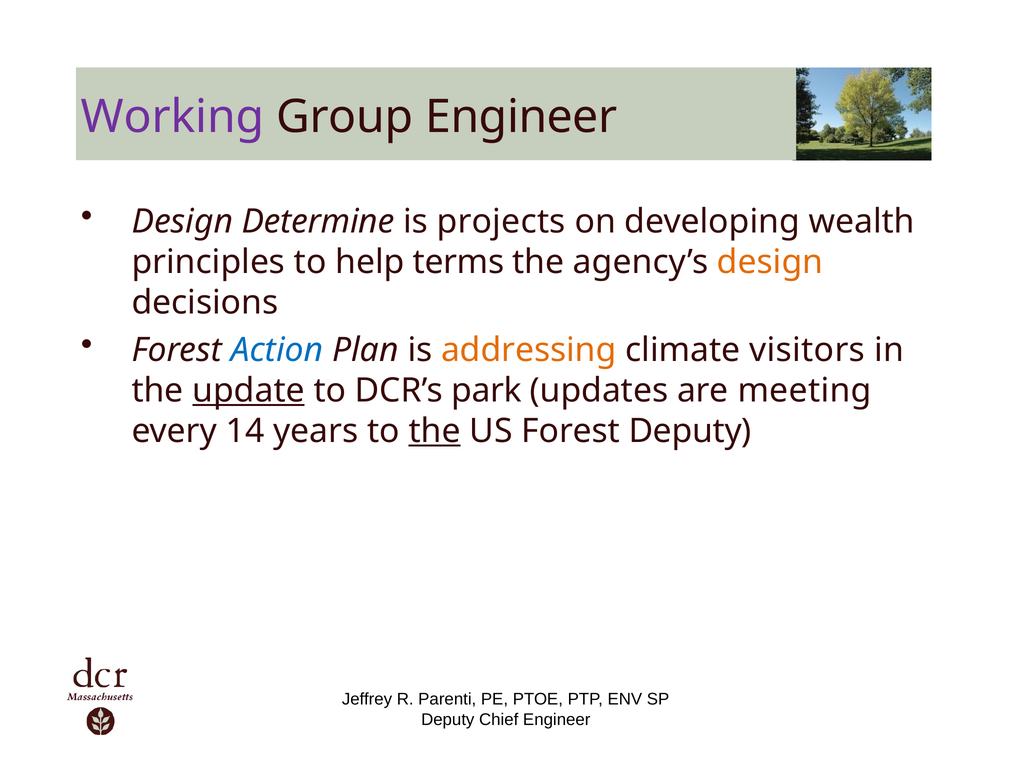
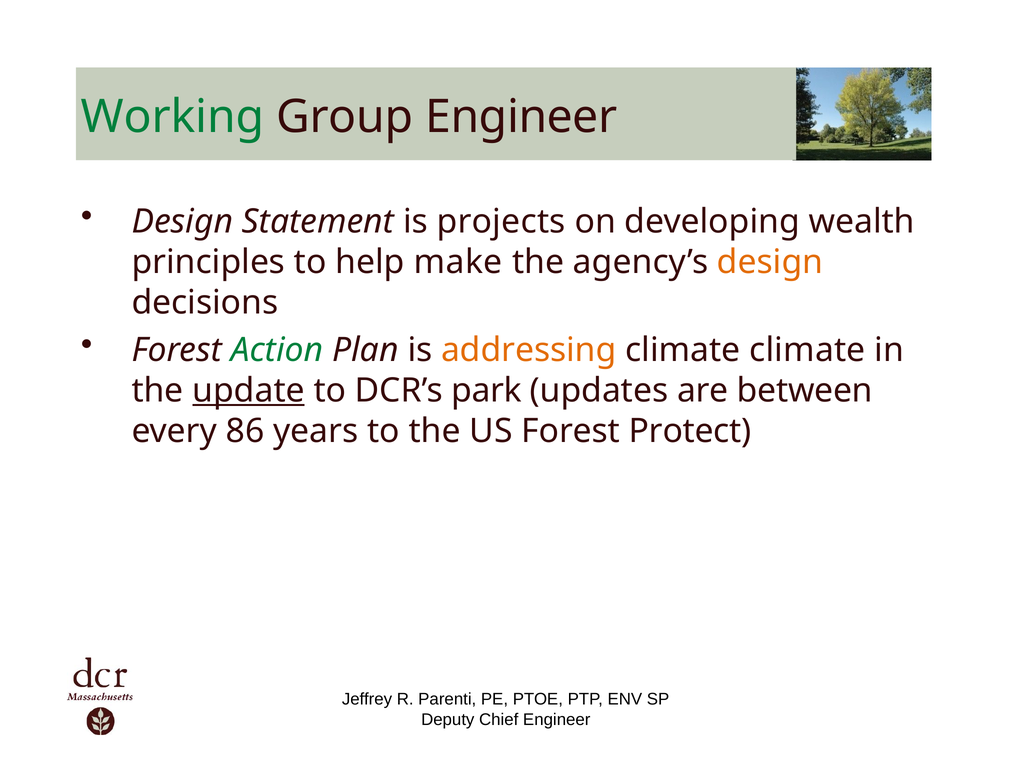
Working colour: purple -> green
Determine: Determine -> Statement
terms: terms -> make
Action colour: blue -> green
climate visitors: visitors -> climate
meeting: meeting -> between
14: 14 -> 86
the at (435, 431) underline: present -> none
Forest Deputy: Deputy -> Protect
